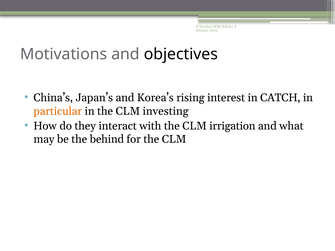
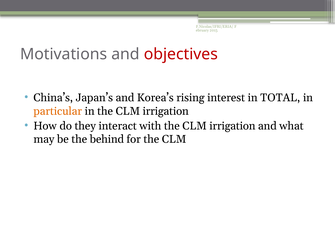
objectives colour: black -> red
CATCH: CATCH -> TOTAL
in the CLM investing: investing -> irrigation
